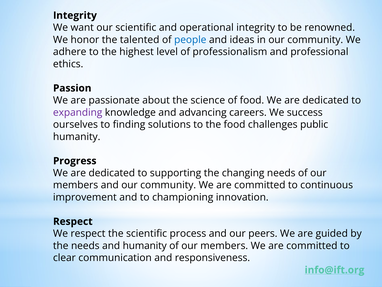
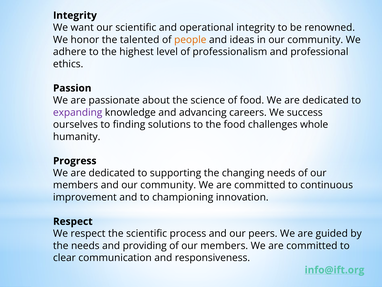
people colour: blue -> orange
public: public -> whole
and humanity: humanity -> providing
